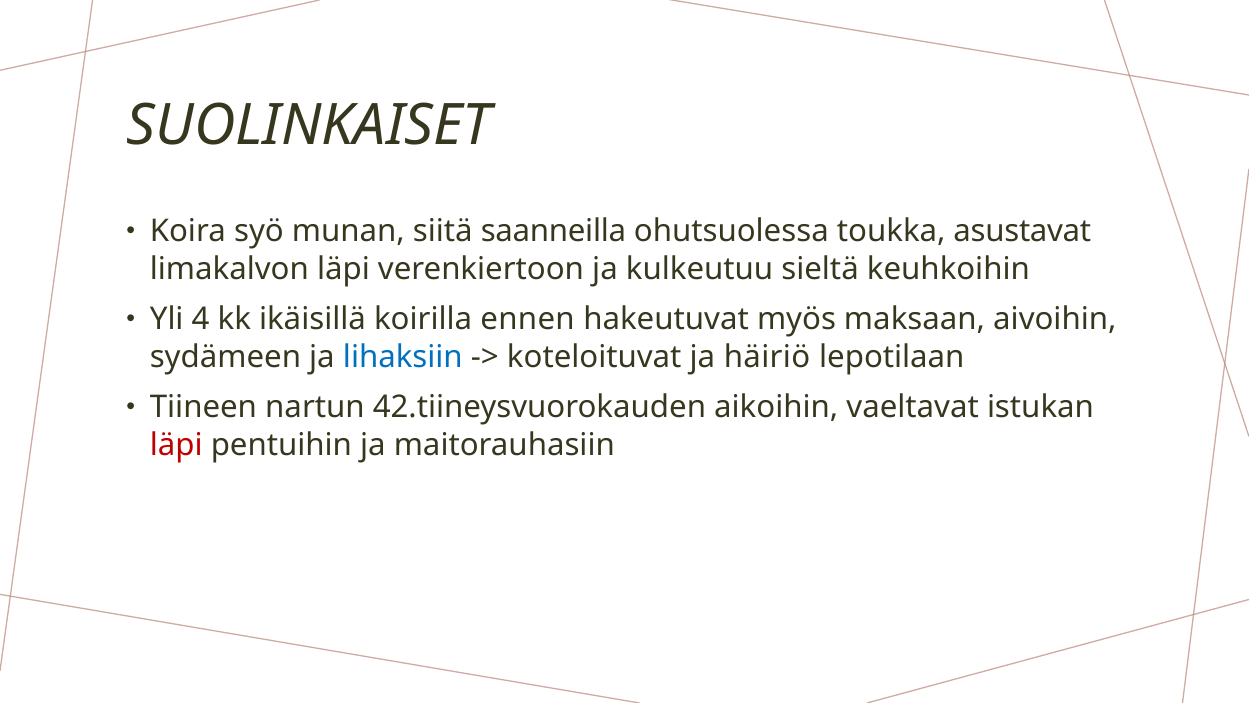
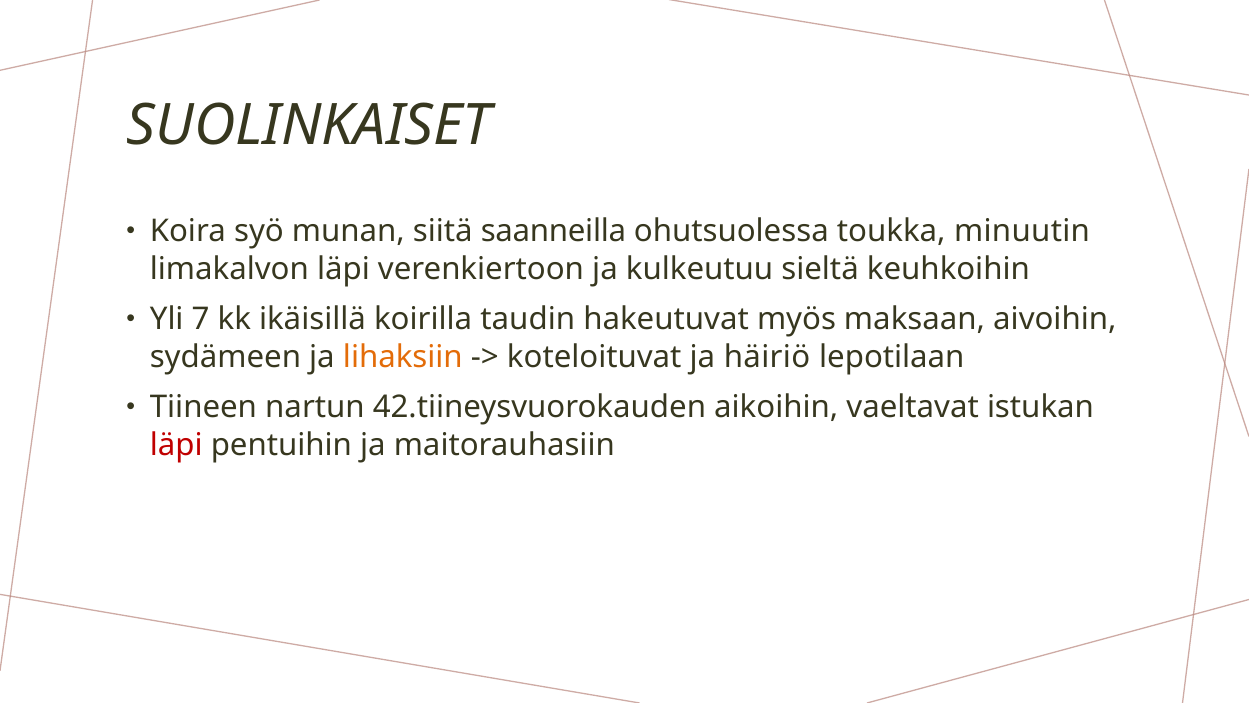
asustavat: asustavat -> minuutin
4: 4 -> 7
ennen: ennen -> taudin
lihaksiin colour: blue -> orange
